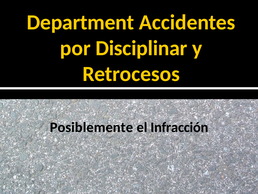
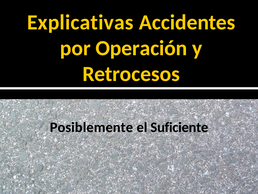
Department: Department -> Explicativas
Disciplinar: Disciplinar -> Operación
Infracción: Infracción -> Suficiente
